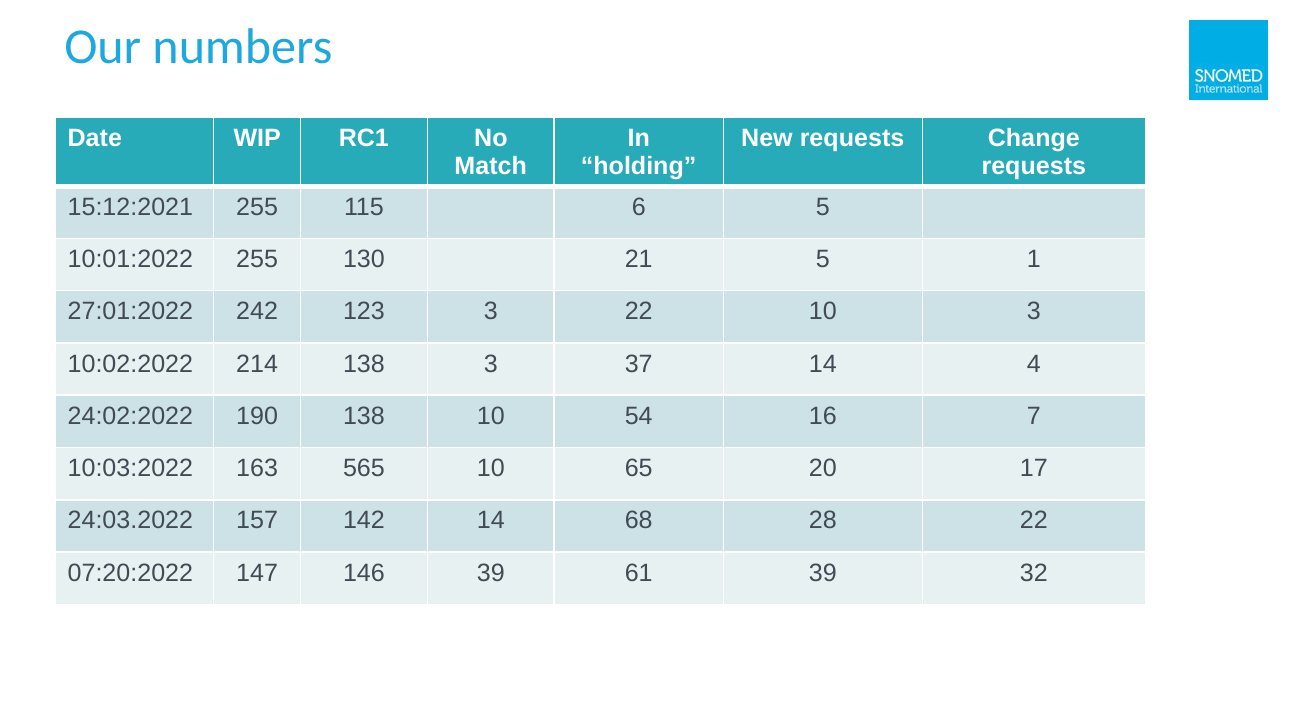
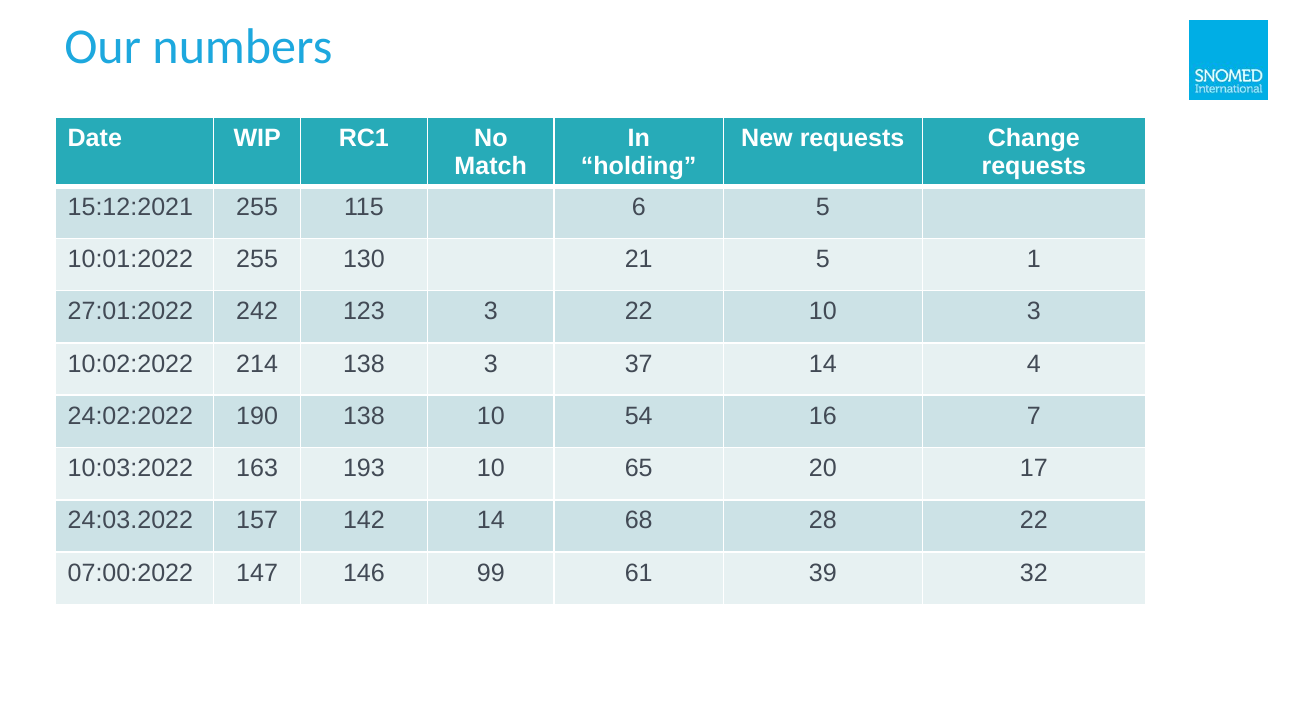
565: 565 -> 193
07:20:2022: 07:20:2022 -> 07:00:2022
146 39: 39 -> 99
